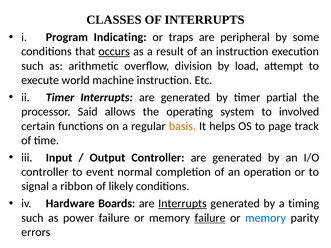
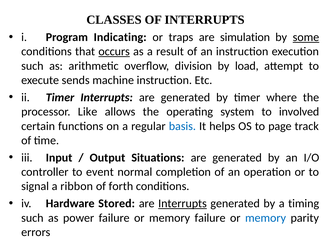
peripheral: peripheral -> simulation
some underline: none -> present
world: world -> sends
partial: partial -> where
Said: Said -> Like
basis colour: orange -> blue
Output Controller: Controller -> Situations
likely: likely -> forth
Boards: Boards -> Stored
failure at (210, 218) underline: present -> none
